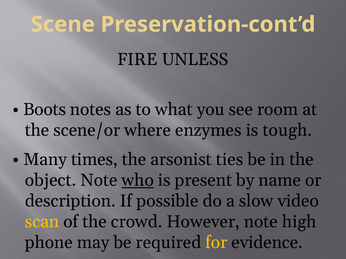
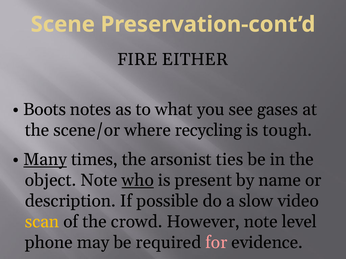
UNLESS: UNLESS -> EITHER
room: room -> gases
enzymes: enzymes -> recycling
Many underline: none -> present
high: high -> level
for colour: yellow -> pink
